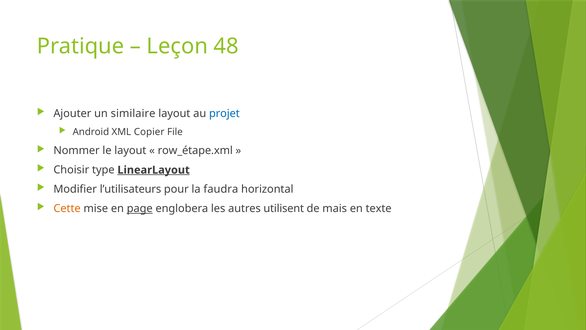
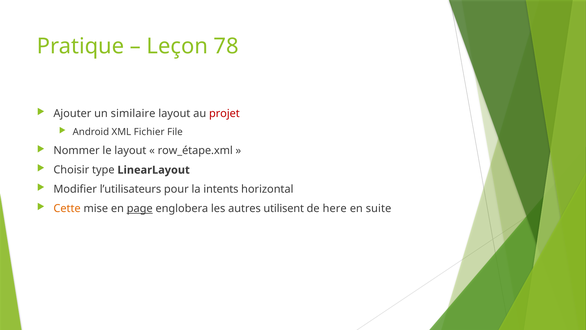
48: 48 -> 78
projet colour: blue -> red
Copier: Copier -> Fichier
LinearLayout underline: present -> none
faudra: faudra -> intents
mais: mais -> here
texte: texte -> suite
